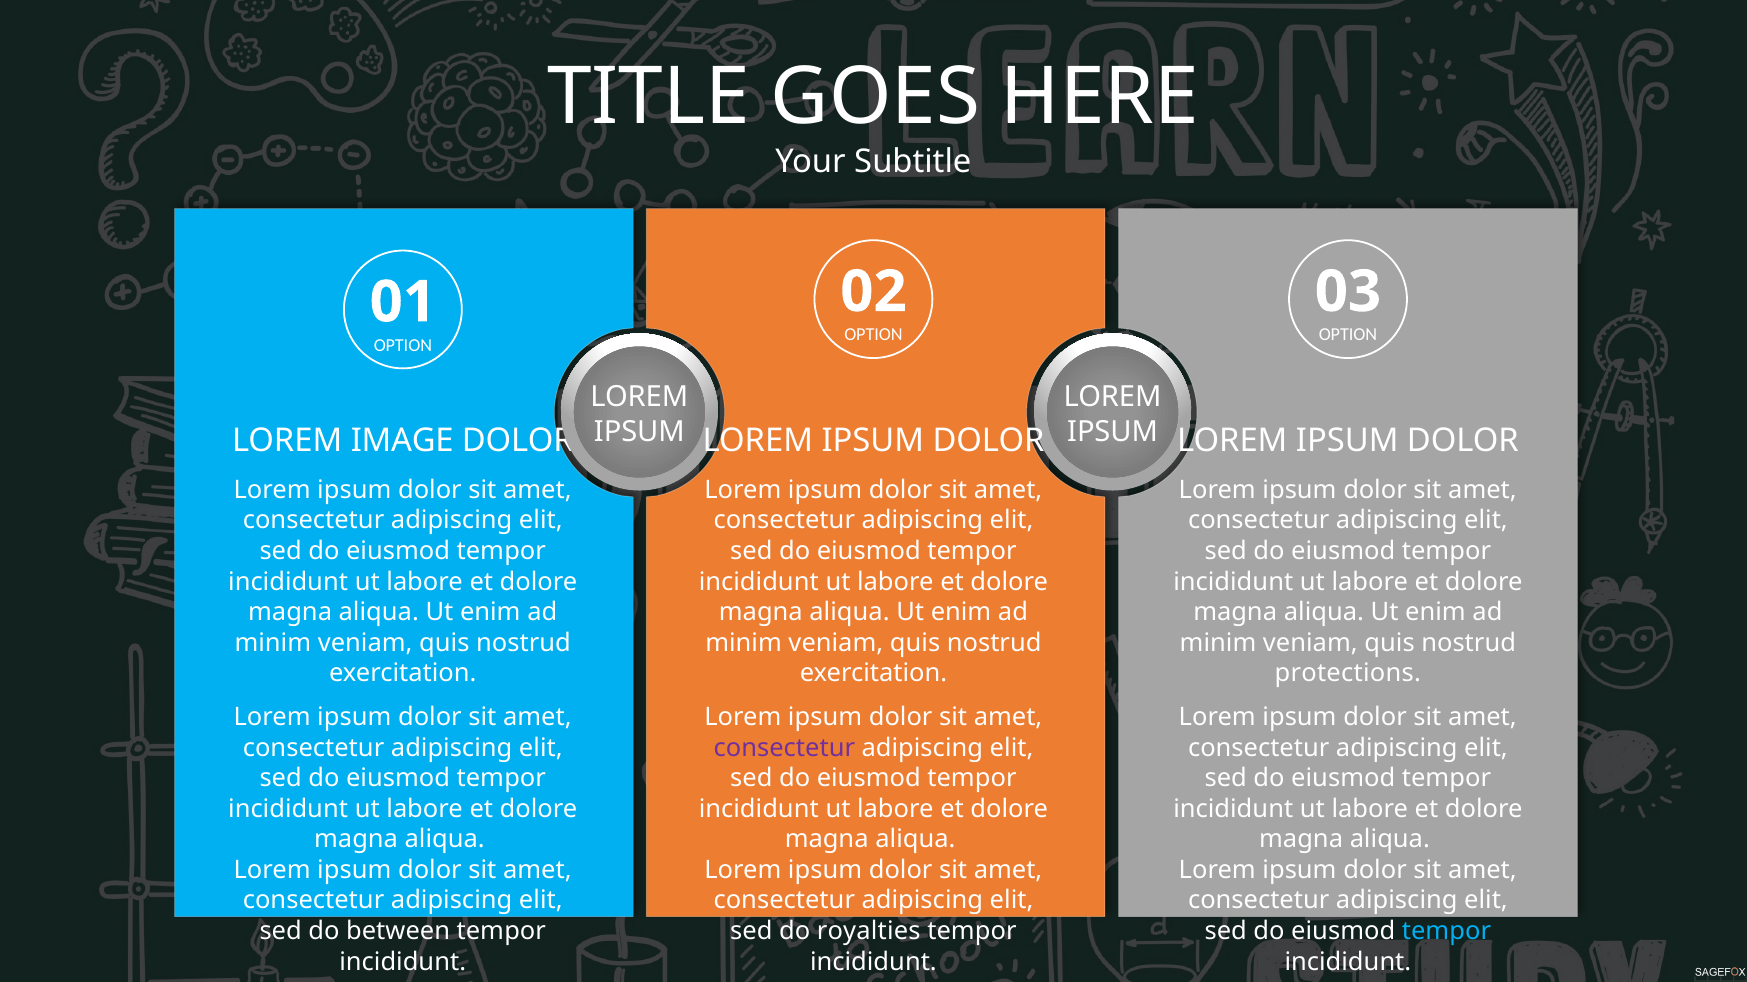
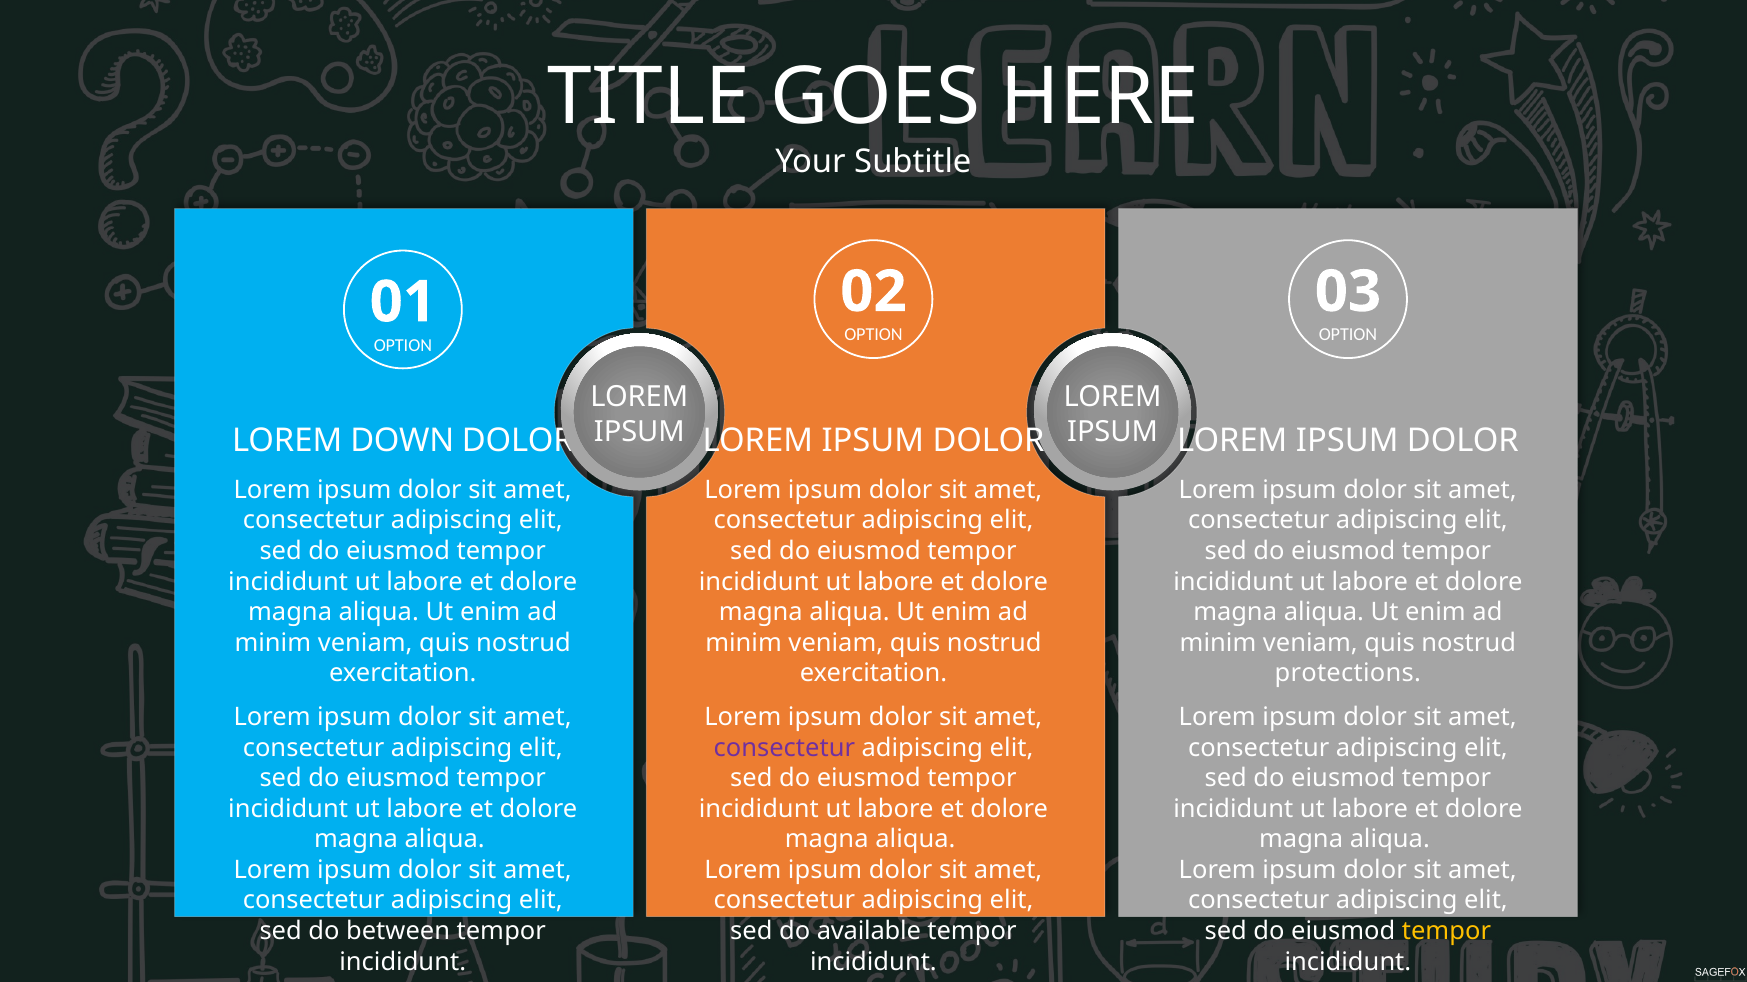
IMAGE: IMAGE -> DOWN
royalties: royalties -> available
tempor at (1446, 932) colour: light blue -> yellow
